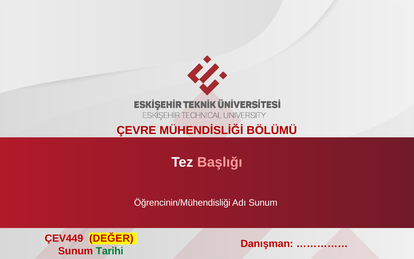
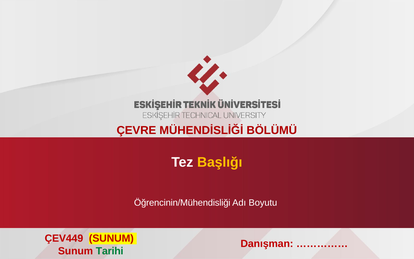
Başlığı colour: pink -> yellow
Adı Sunum: Sunum -> Boyutu
ÇEV449 DEĞER: DEĞER -> SUNUM
